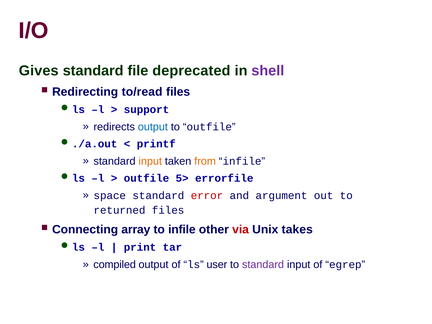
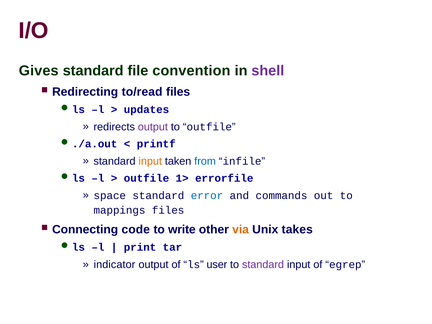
deprecated: deprecated -> convention
support: support -> updates
output at (153, 127) colour: blue -> purple
from colour: orange -> blue
5>: 5> -> 1>
error colour: red -> blue
argument: argument -> commands
returned: returned -> mappings
array: array -> code
to infile: infile -> write
via colour: red -> orange
compiled: compiled -> indicator
